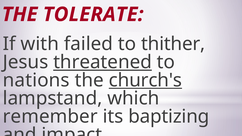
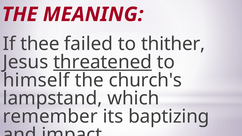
TOLERATE: TOLERATE -> MEANING
with: with -> thee
nations: nations -> himself
church's underline: present -> none
